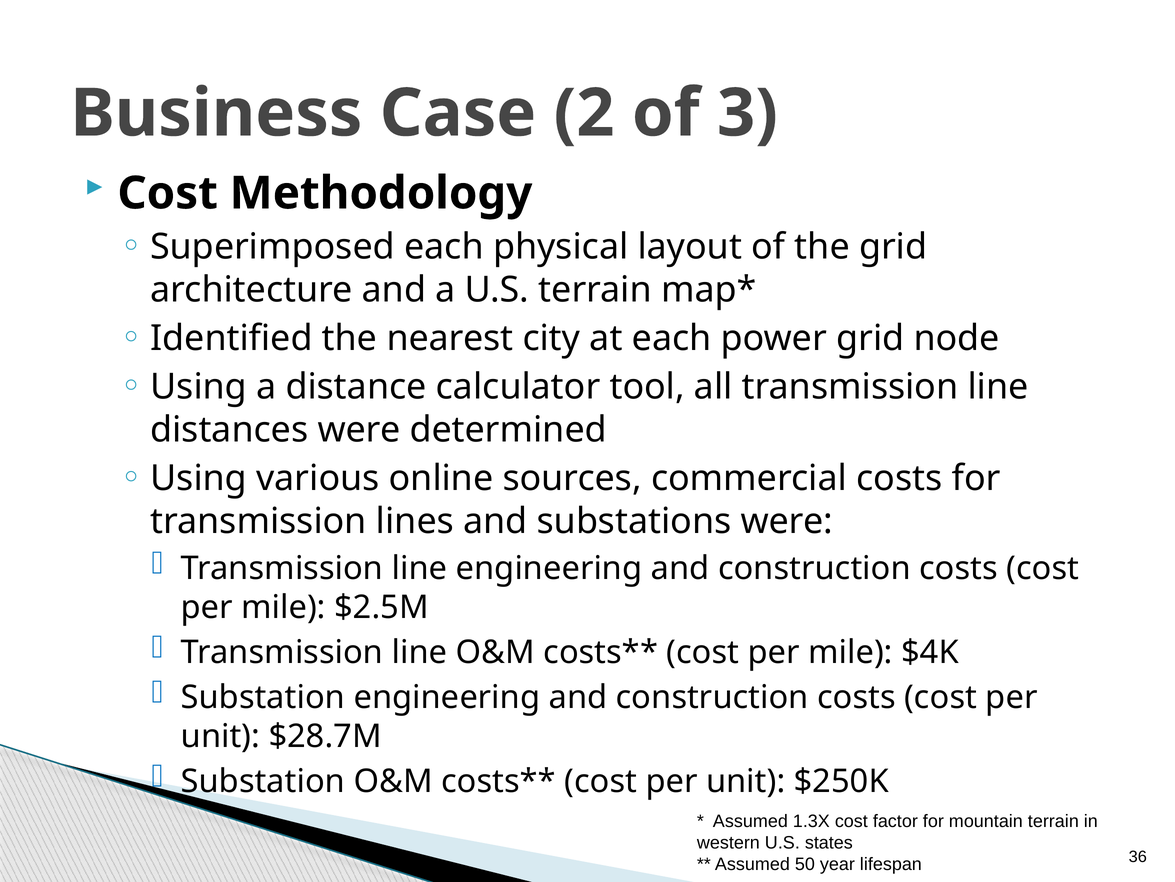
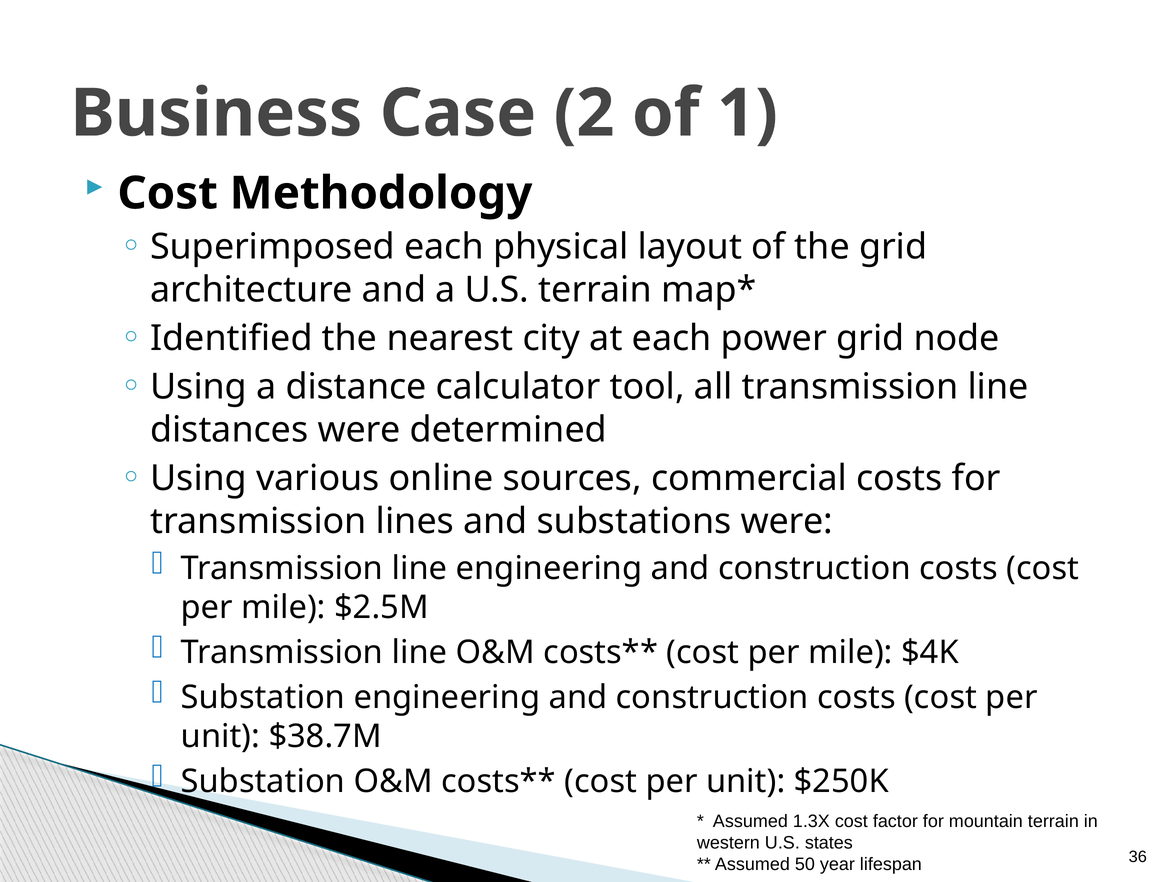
3: 3 -> 1
$28.7M: $28.7M -> $38.7M
